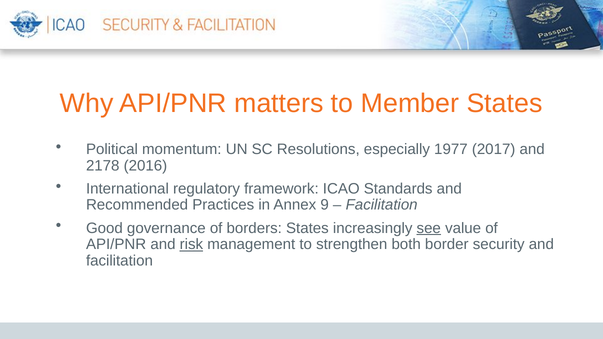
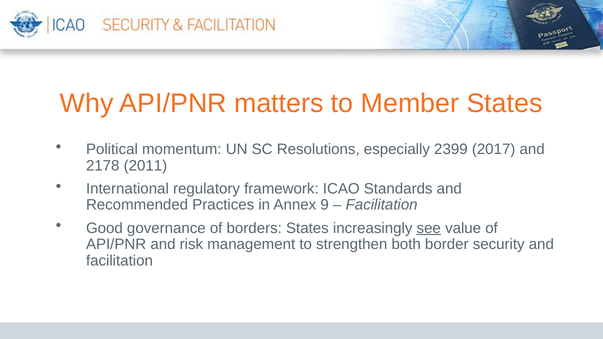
1977: 1977 -> 2399
2016: 2016 -> 2011
risk underline: present -> none
